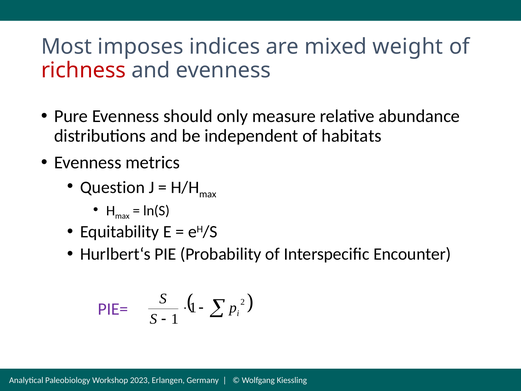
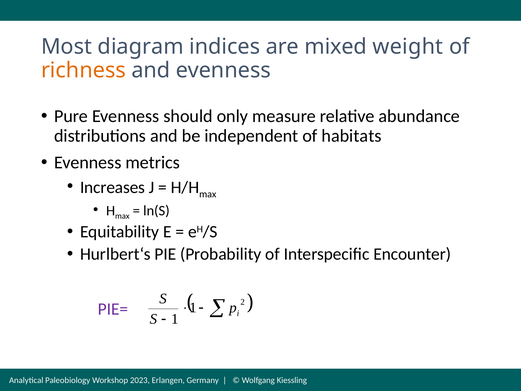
imposes: imposes -> diagram
richness colour: red -> orange
Question: Question -> Increases
